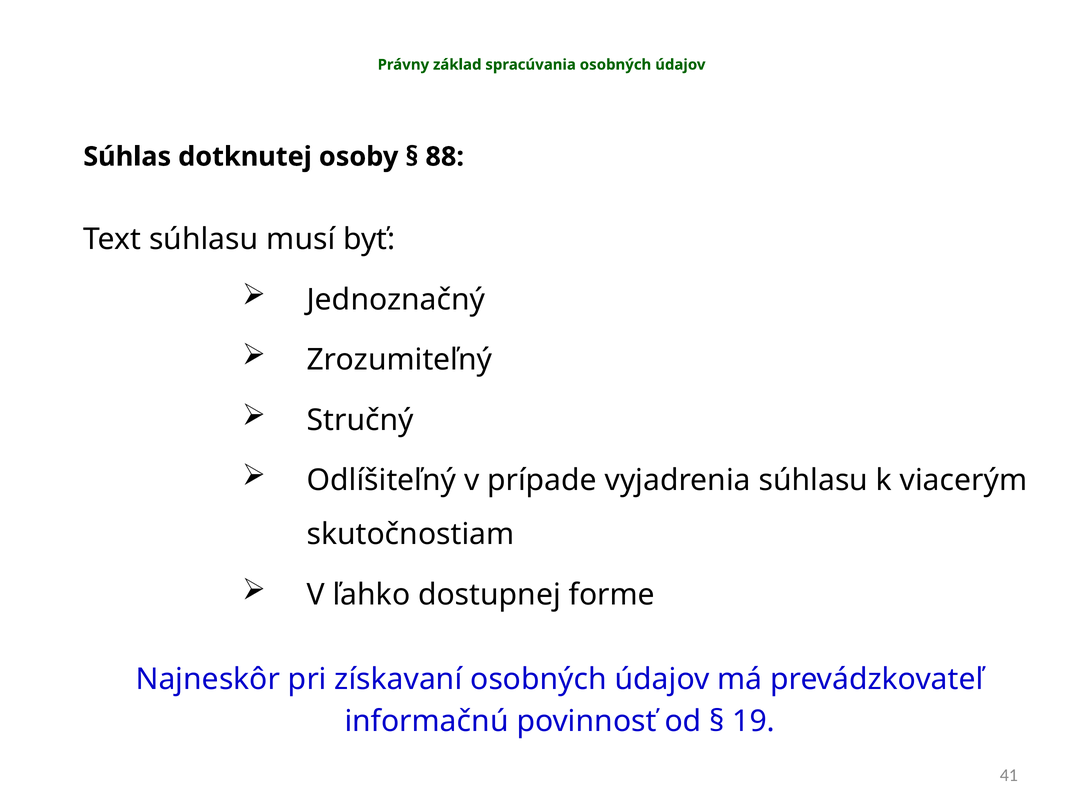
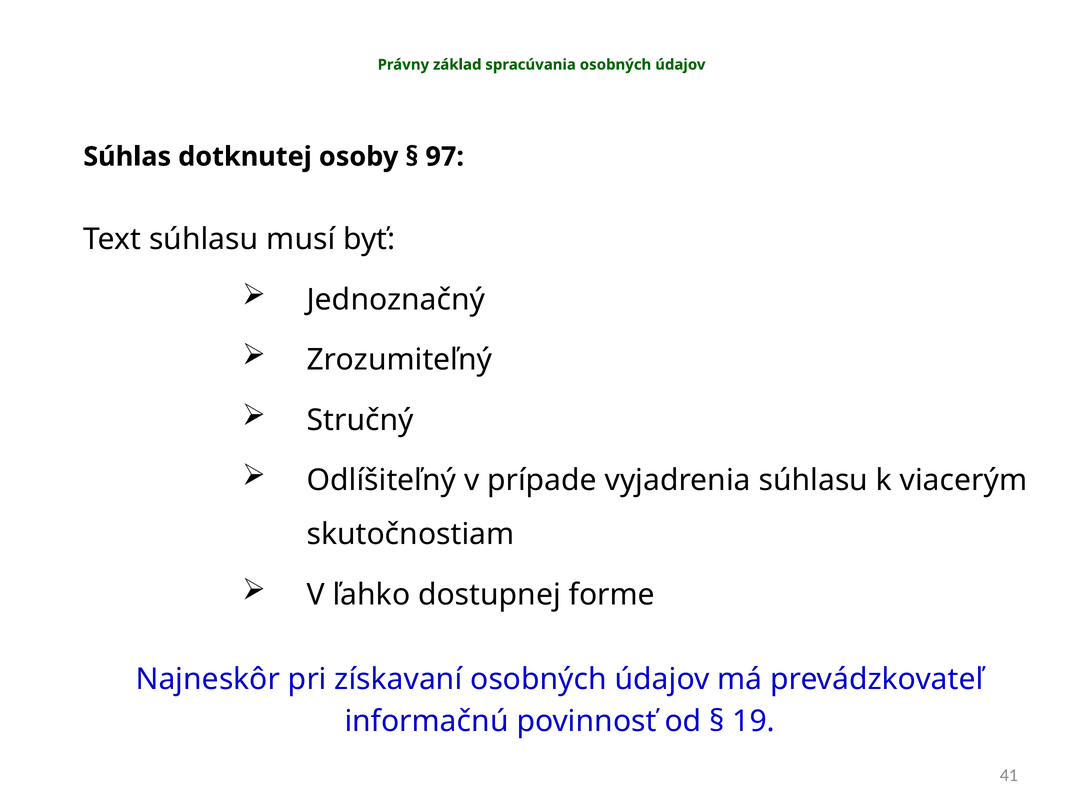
88: 88 -> 97
